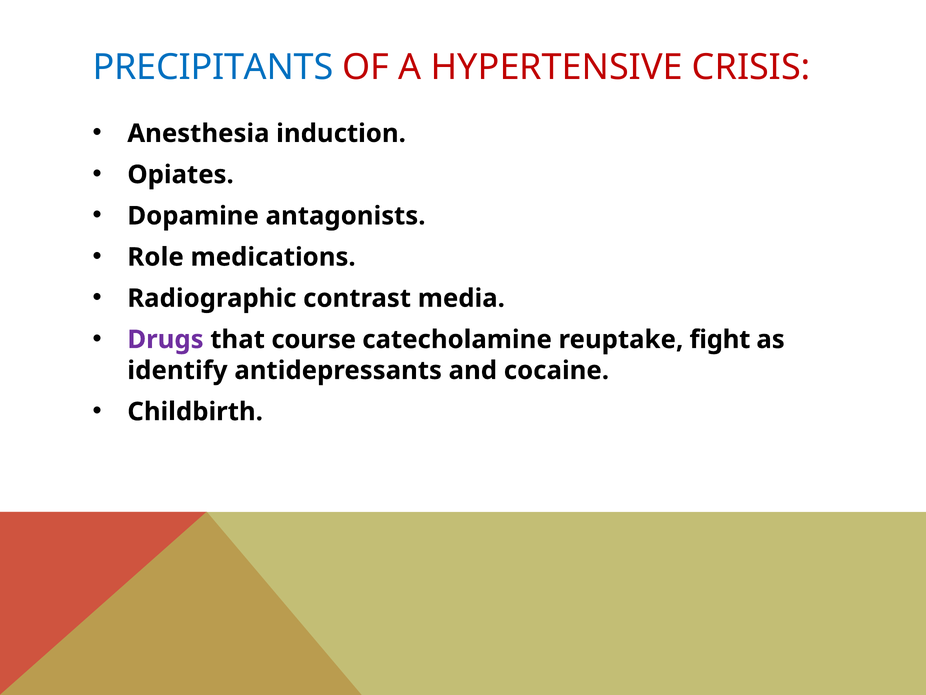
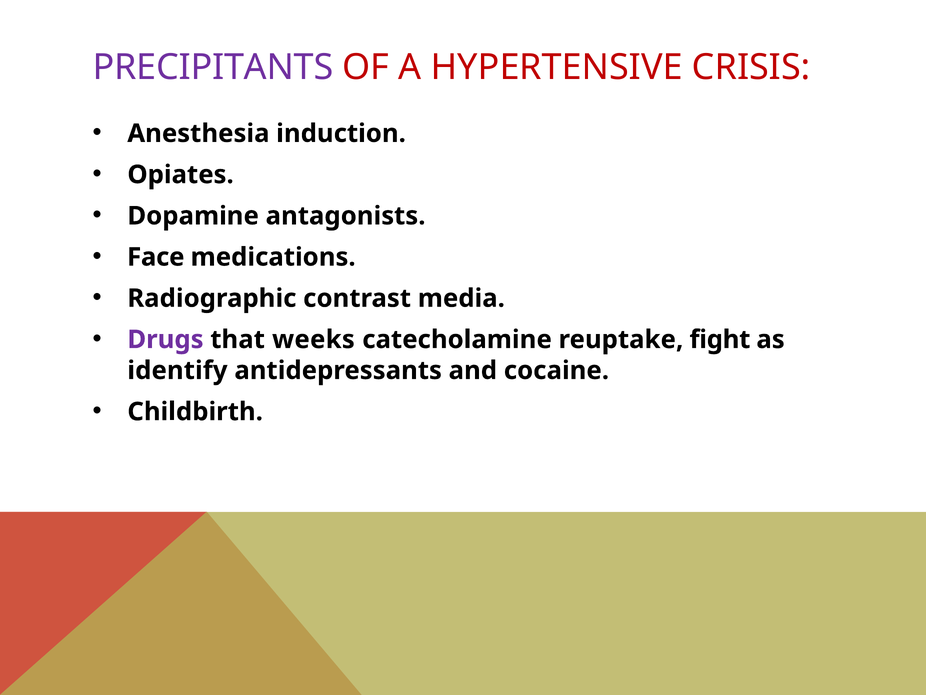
PRECIPITANTS colour: blue -> purple
Role: Role -> Face
course: course -> weeks
